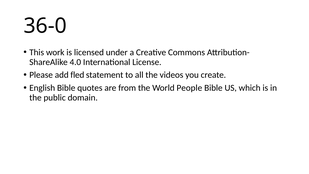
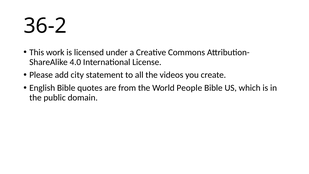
36-0: 36-0 -> 36-2
fled: fled -> city
